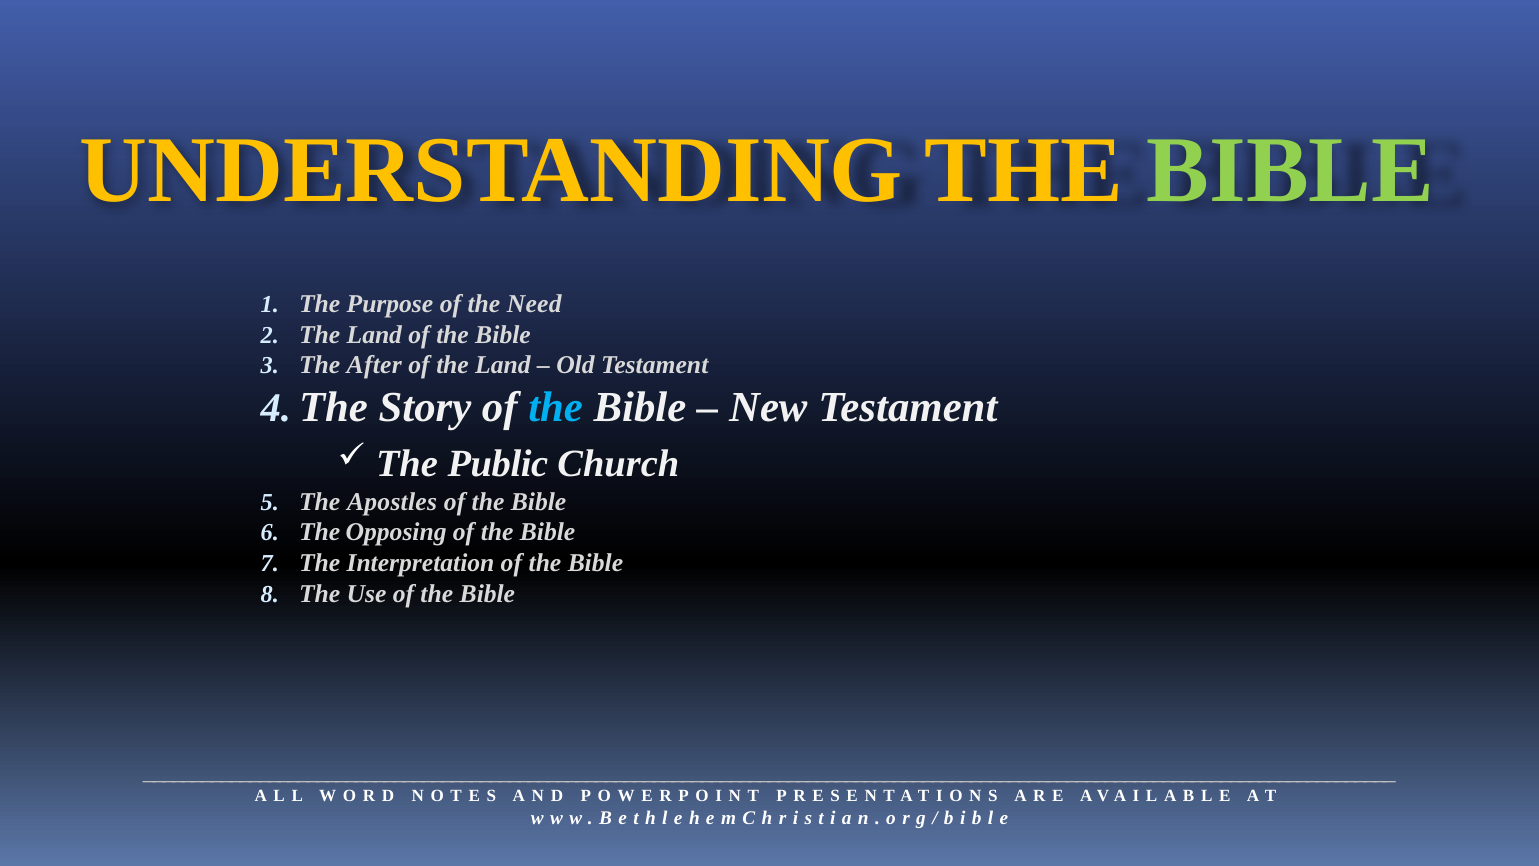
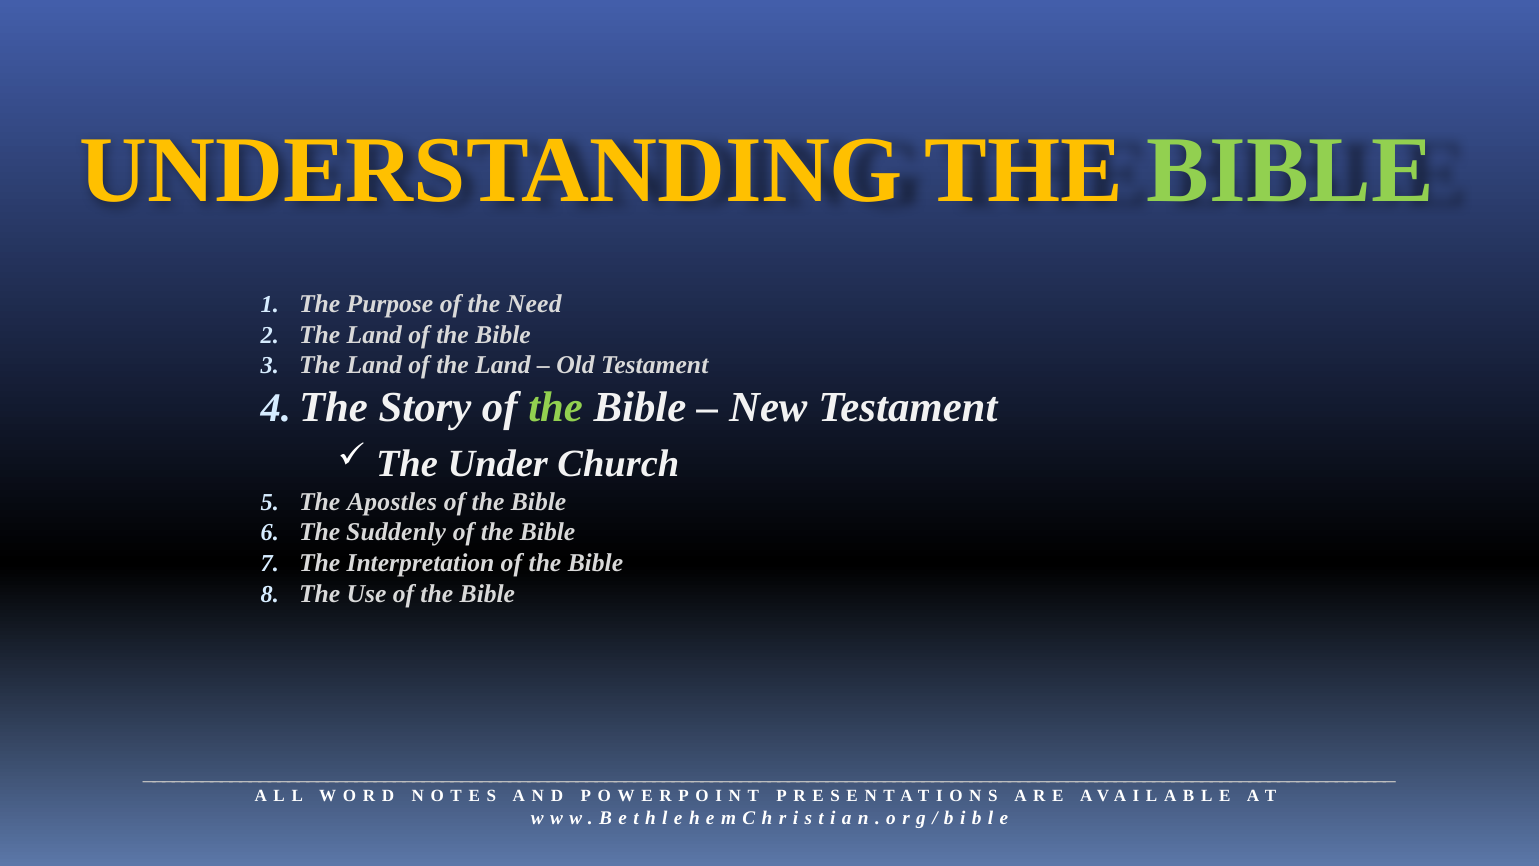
After at (374, 365): After -> Land
the at (556, 408) colour: light blue -> light green
Public: Public -> Under
Opposing: Opposing -> Suddenly
